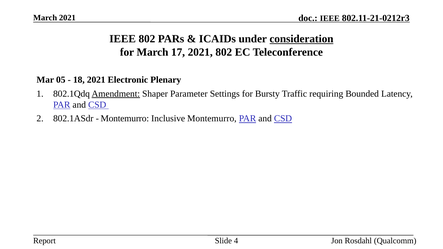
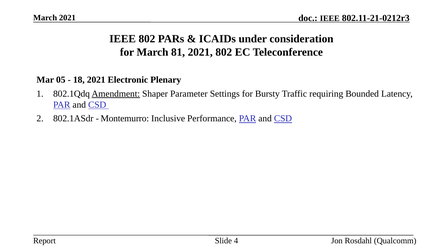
consideration underline: present -> none
17: 17 -> 81
Inclusive Montemurro: Montemurro -> Performance
